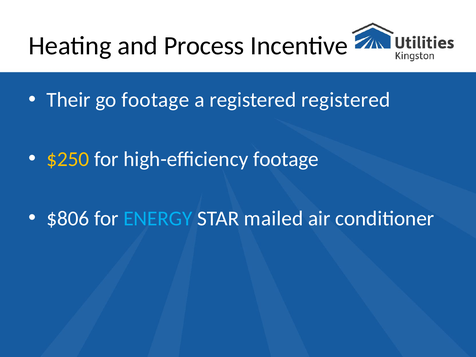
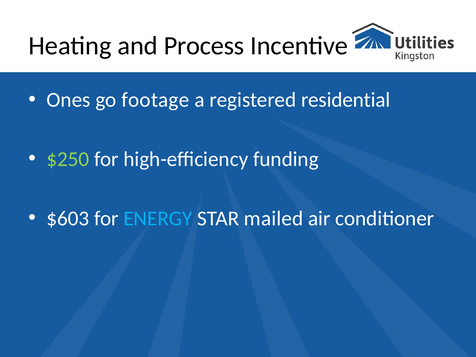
Their: Their -> Ones
registered registered: registered -> residential
$250 colour: yellow -> light green
high-efficiency footage: footage -> funding
$806: $806 -> $603
